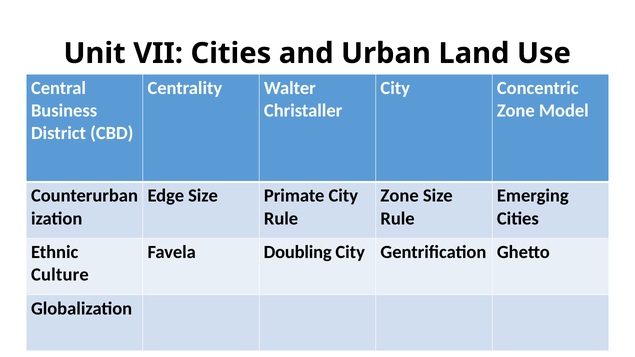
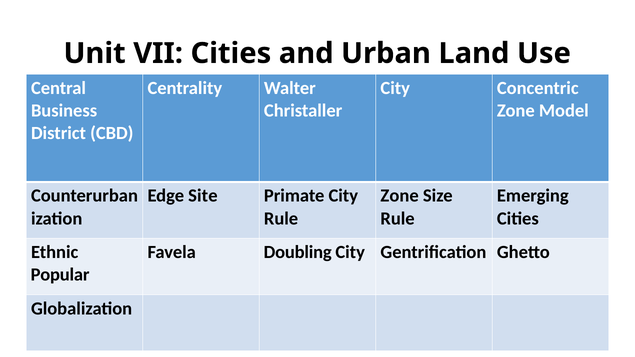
Edge Size: Size -> Site
Culture: Culture -> Popular
